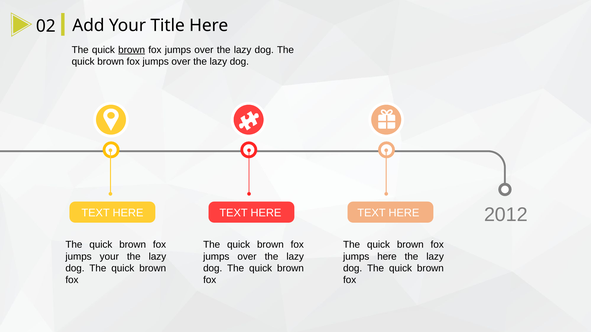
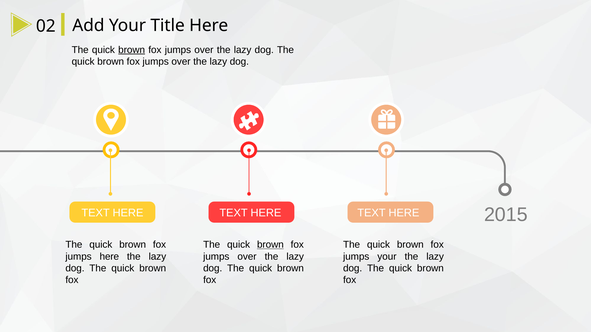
2012: 2012 -> 2015
brown at (270, 245) underline: none -> present
jumps your: your -> here
jumps here: here -> your
